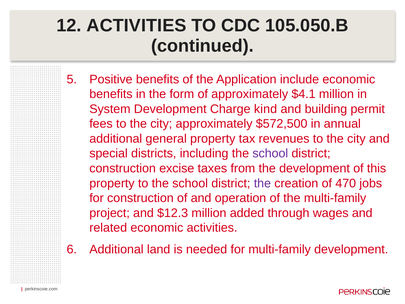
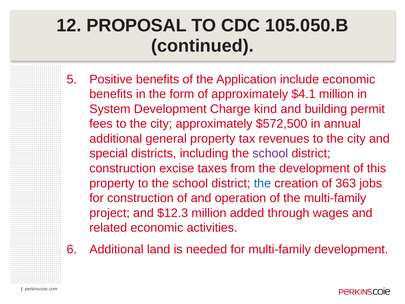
12 ACTIVITIES: ACTIVITIES -> PROPOSAL
the at (262, 183) colour: purple -> blue
470: 470 -> 363
